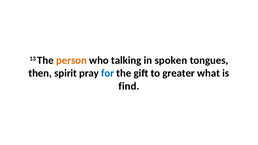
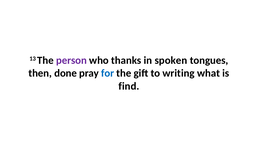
person colour: orange -> purple
talking: talking -> thanks
spirit: spirit -> done
greater: greater -> writing
